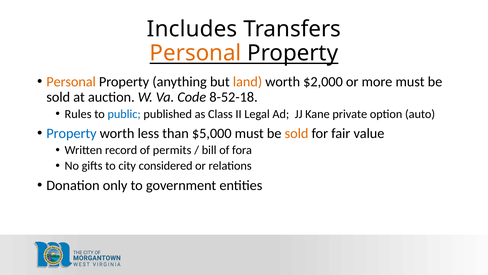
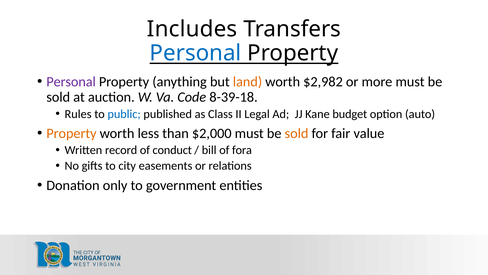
Personal at (196, 53) colour: orange -> blue
Personal at (71, 82) colour: orange -> purple
$2,000: $2,000 -> $2,982
8-52-18: 8-52-18 -> 8-39-18
private: private -> budget
Property at (71, 133) colour: blue -> orange
$5,000: $5,000 -> $2,000
permits: permits -> conduct
considered: considered -> easements
